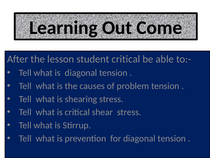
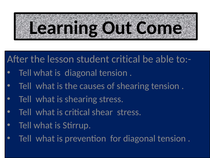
of problem: problem -> shearing
